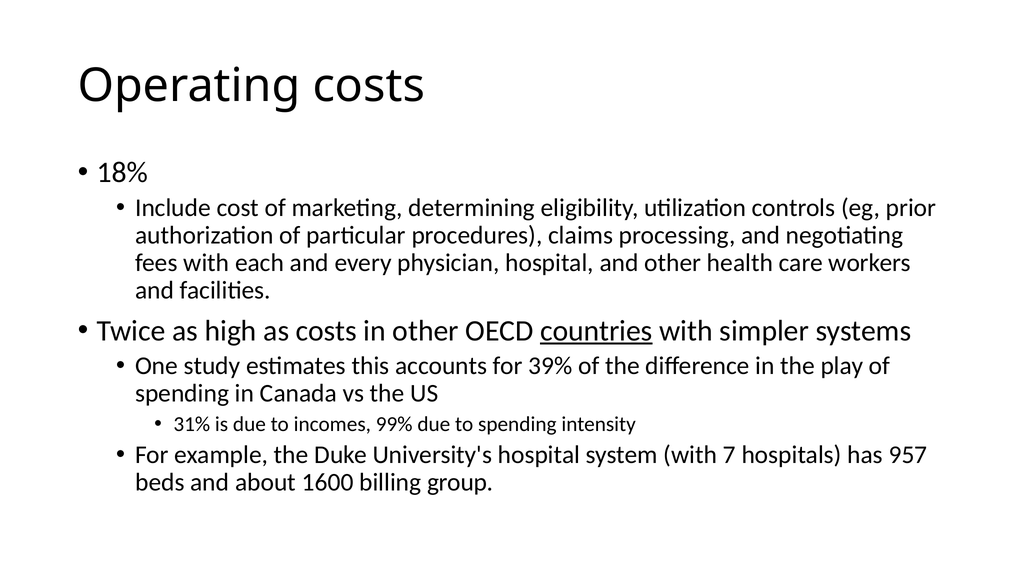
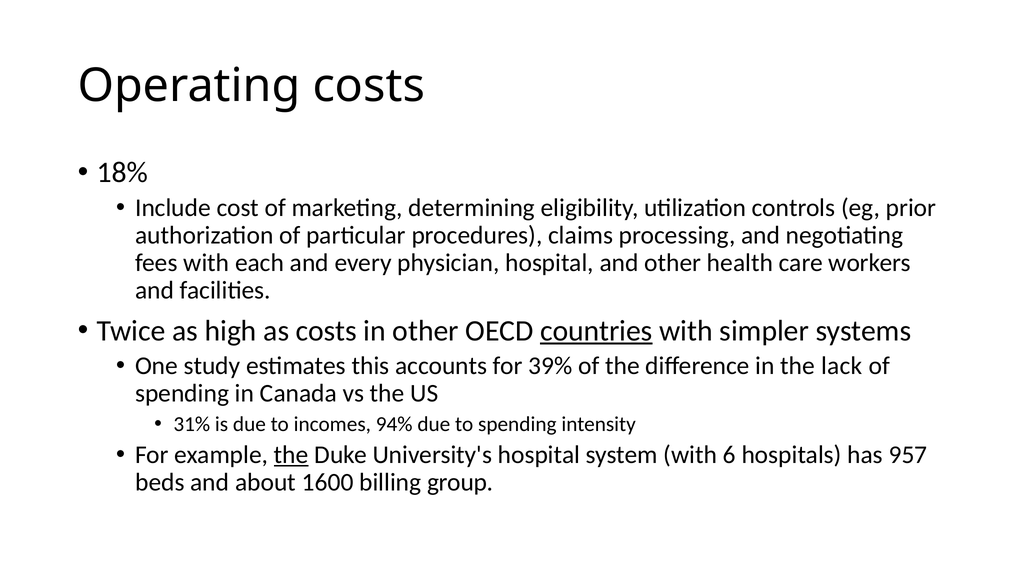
play: play -> lack
99%: 99% -> 94%
the at (291, 454) underline: none -> present
7: 7 -> 6
